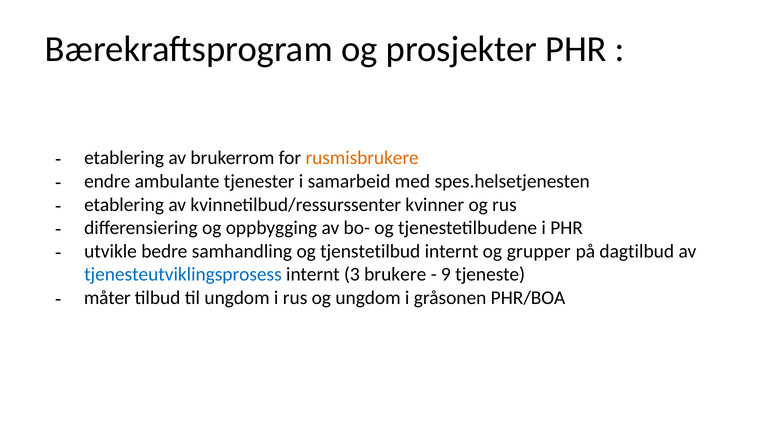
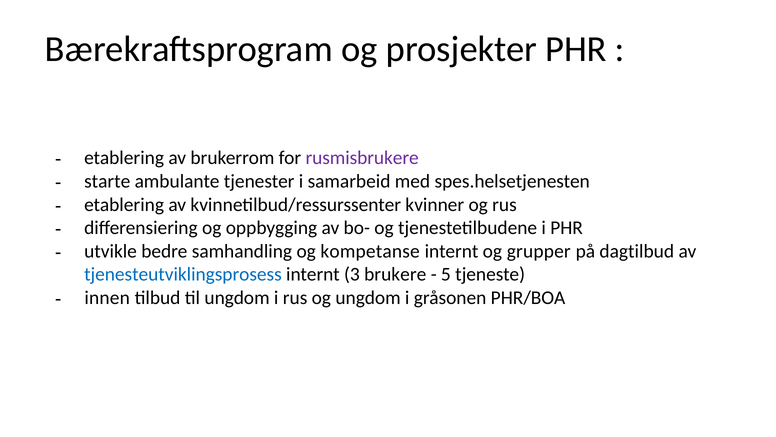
rusmisbrukere colour: orange -> purple
endre: endre -> starte
tjenstetilbud: tjenstetilbud -> kompetanse
9: 9 -> 5
måter: måter -> innen
